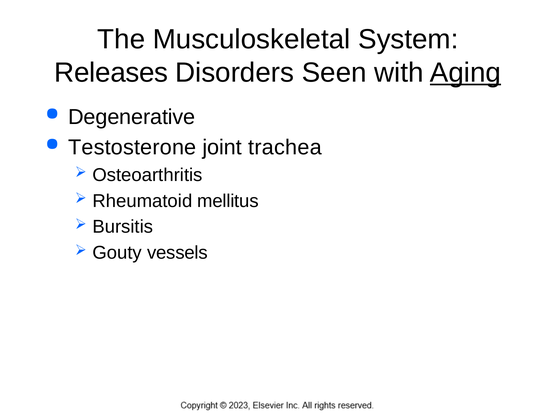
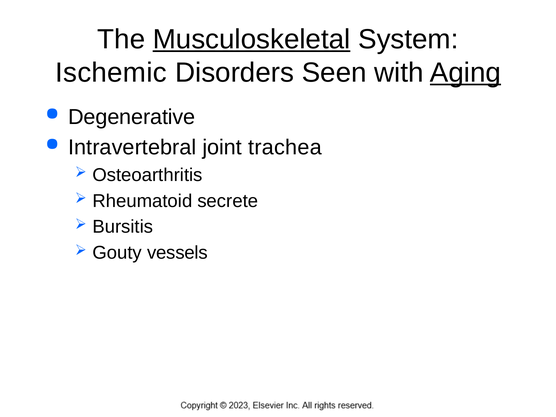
Musculoskeletal underline: none -> present
Releases: Releases -> Ischemic
Testosterone: Testosterone -> Intravertebral
mellitus: mellitus -> secrete
